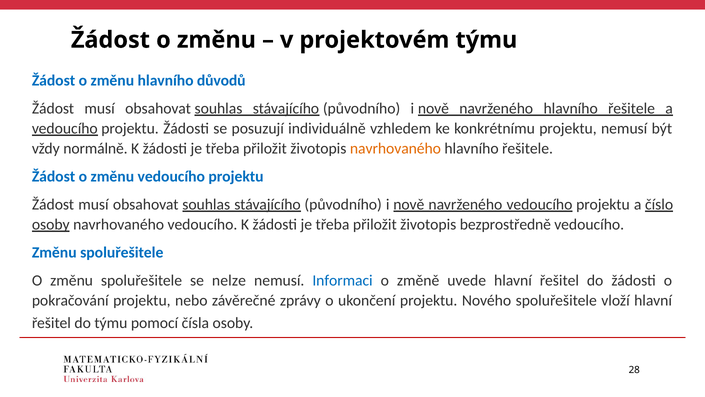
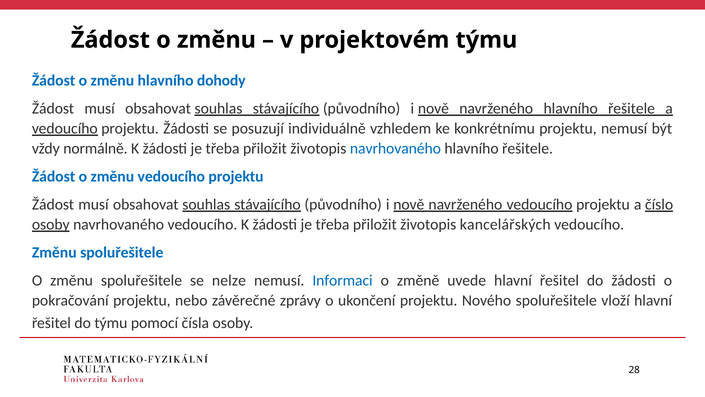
důvodů: důvodů -> dohody
navrhovaného at (395, 148) colour: orange -> blue
bezprostředně: bezprostředně -> kancelářských
